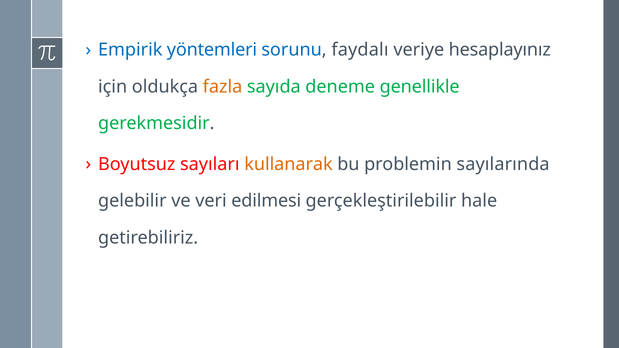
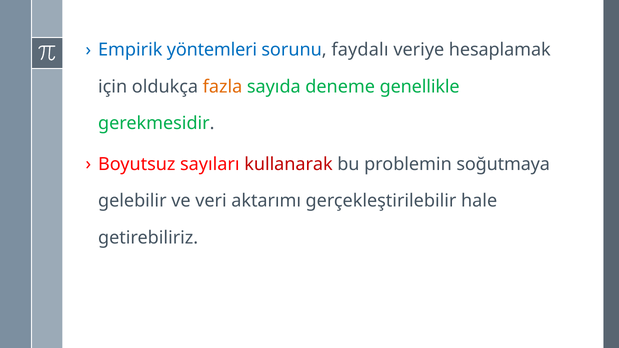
hesaplayınız: hesaplayınız -> hesaplamak
kullanarak colour: orange -> red
sayılarında: sayılarında -> soğutmaya
edilmesi: edilmesi -> aktarımı
